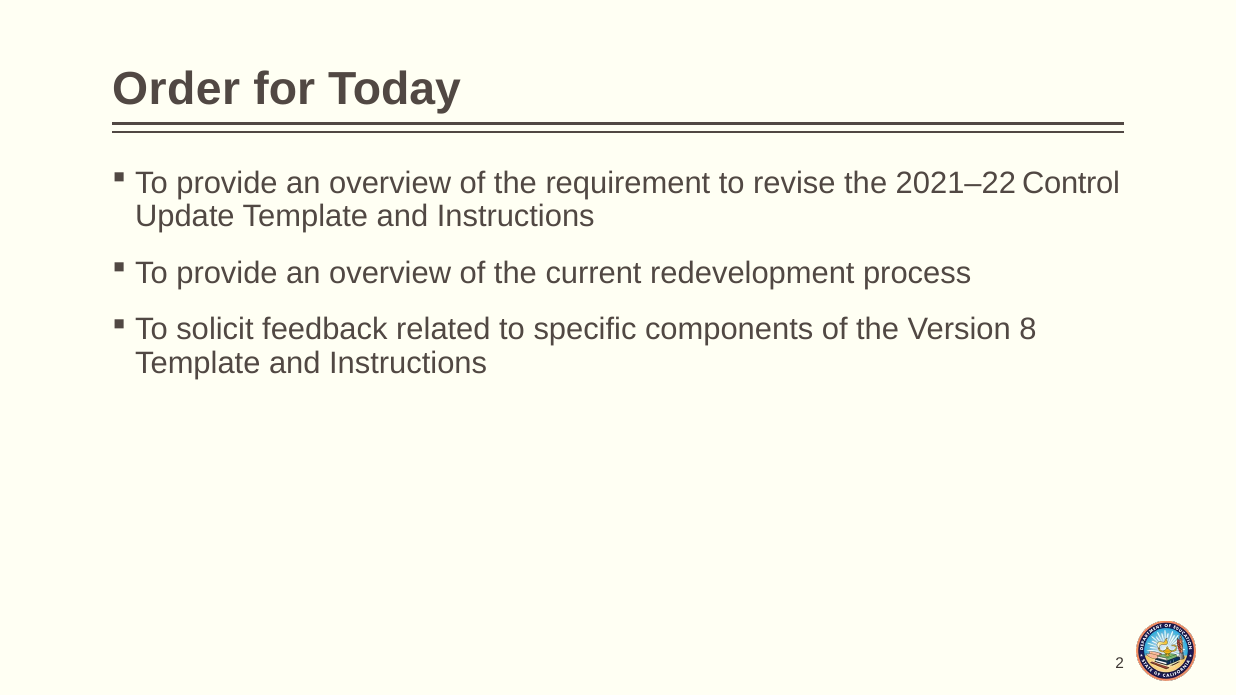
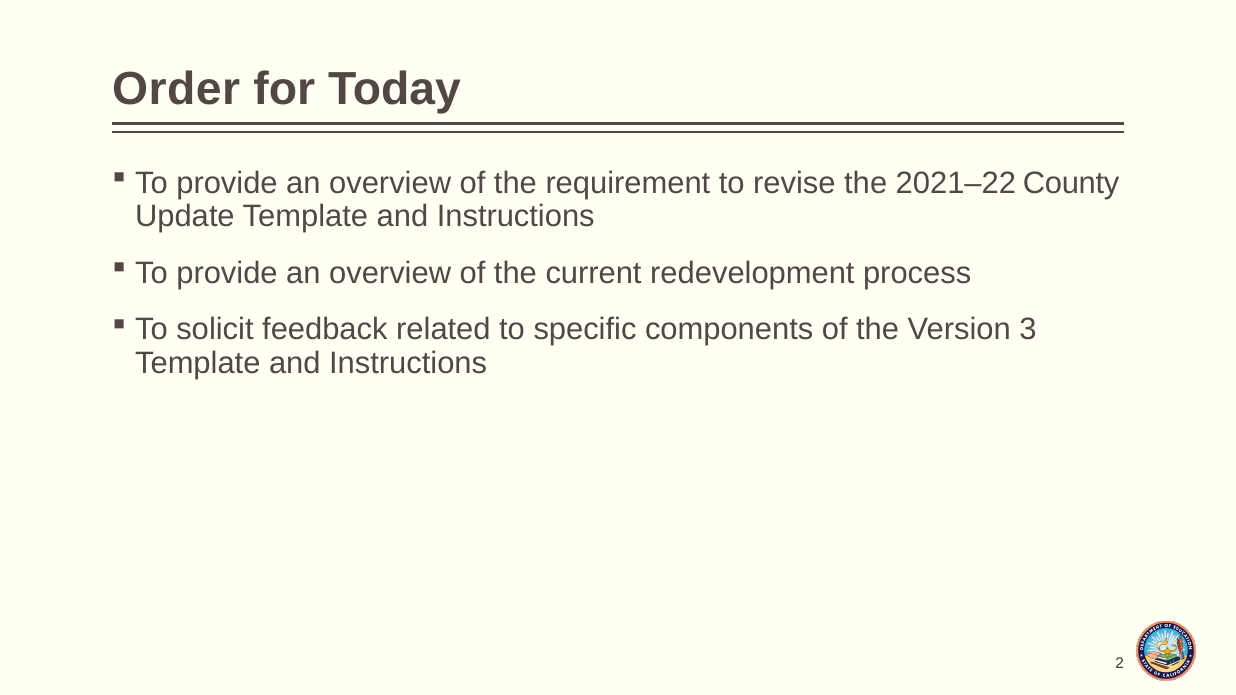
Control: Control -> County
8: 8 -> 3
